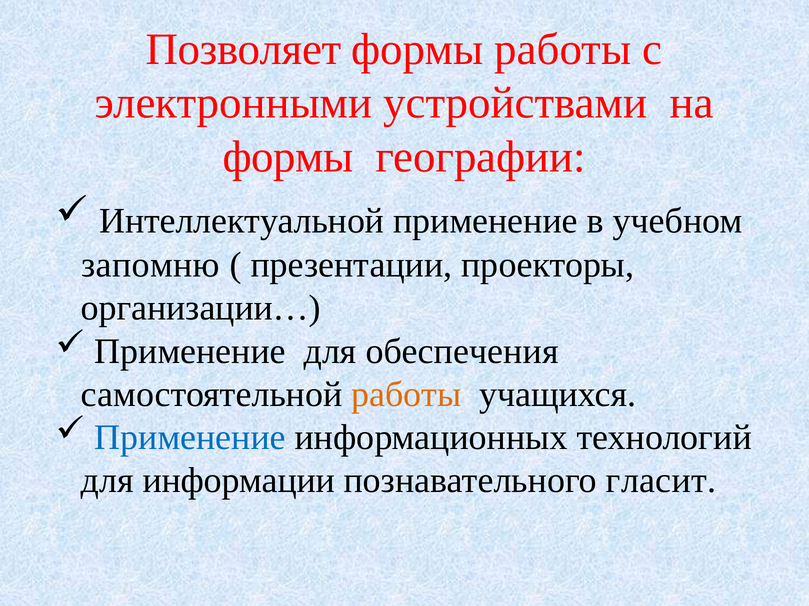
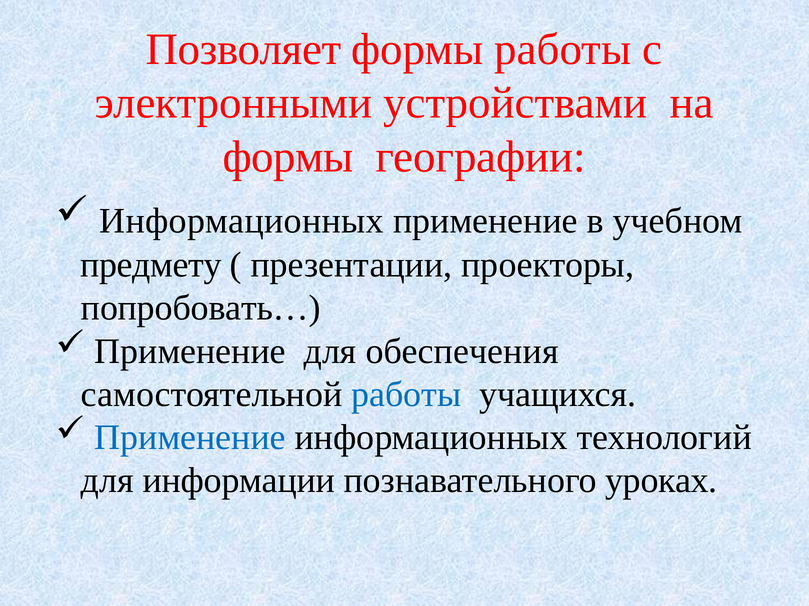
Интеллектуальной at (242, 221): Интеллектуальной -> Информационных
запомню: запомню -> предмету
организации…: организации… -> попробовать…
работы at (406, 395) colour: orange -> blue
гласит: гласит -> уроках
